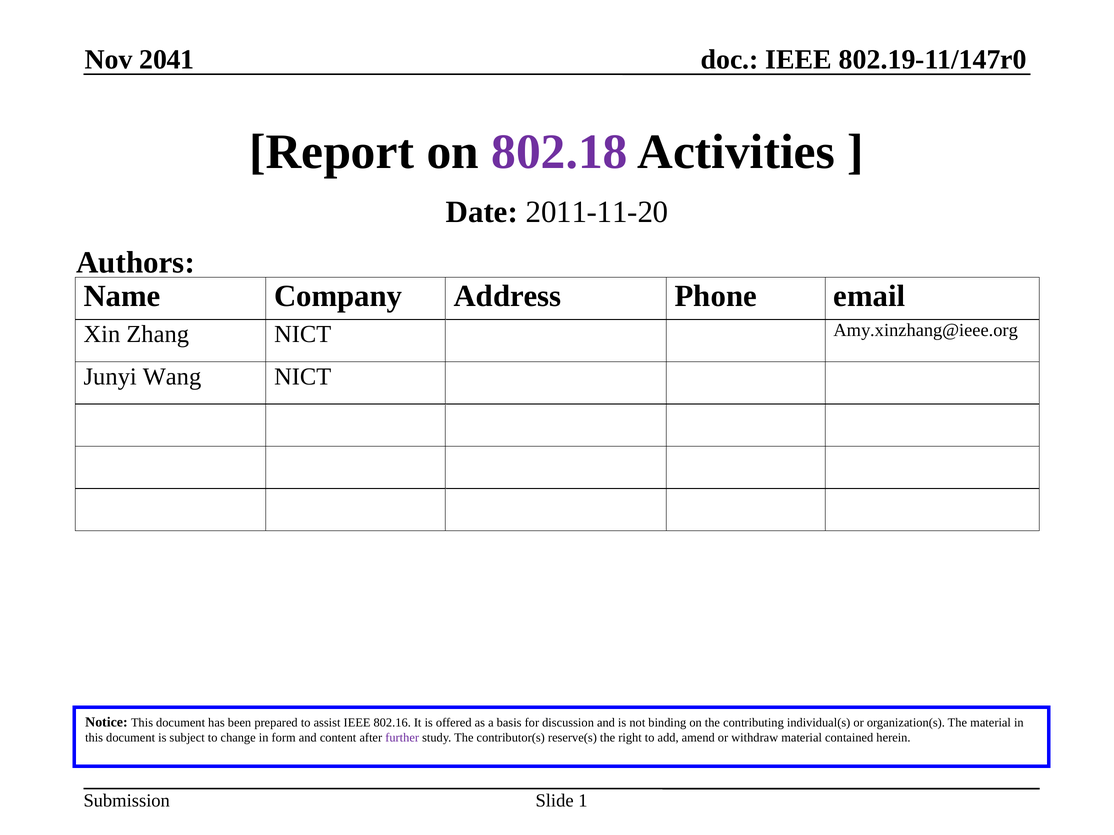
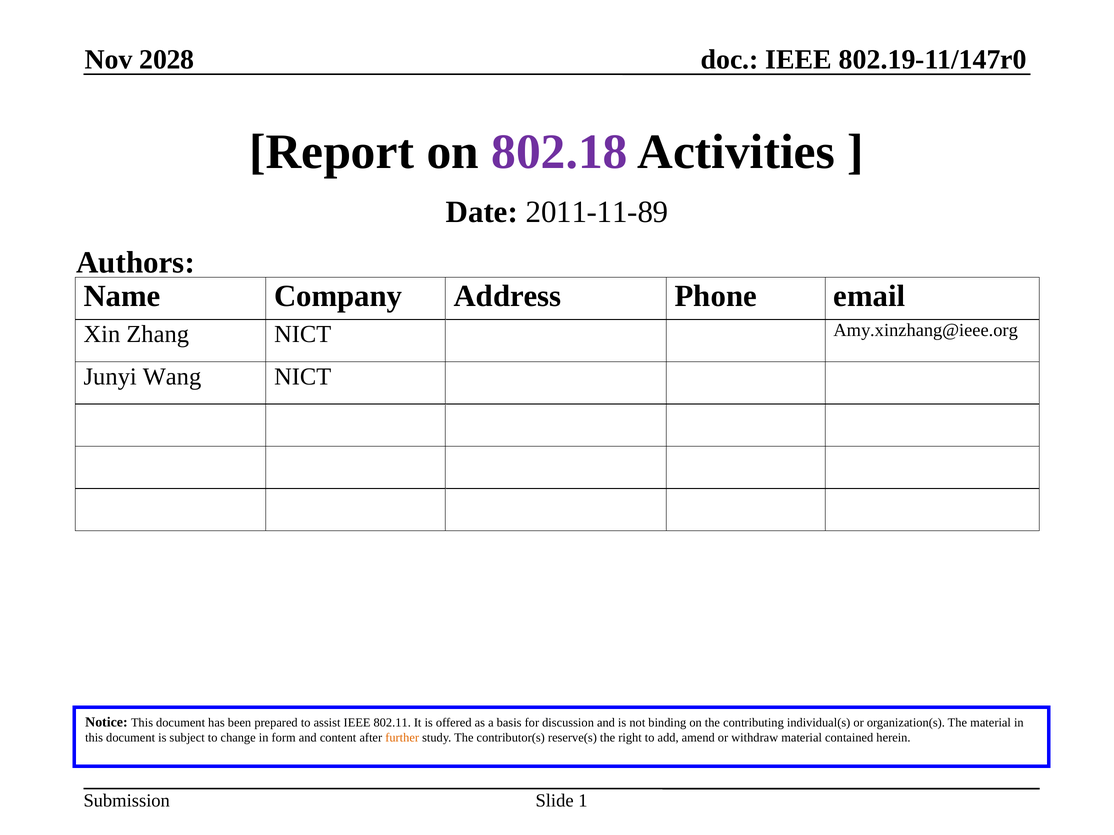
2041: 2041 -> 2028
2011-11-20: 2011-11-20 -> 2011-11-89
802.16: 802.16 -> 802.11
further colour: purple -> orange
